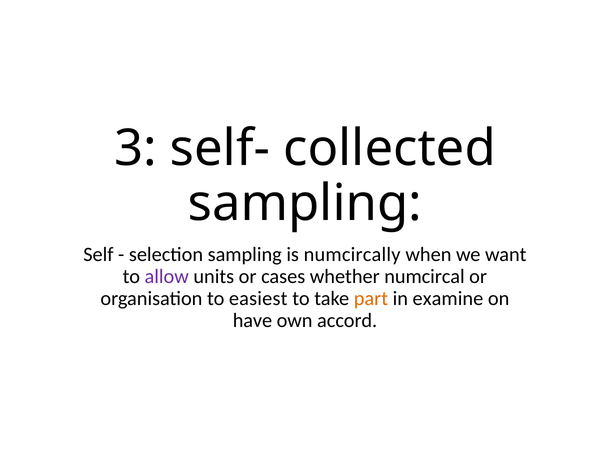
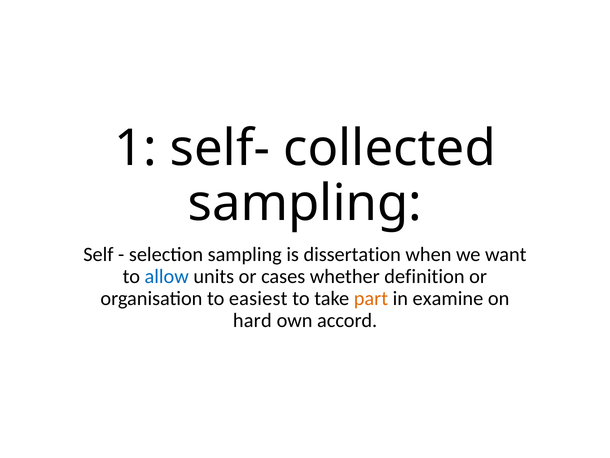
3: 3 -> 1
numcircally: numcircally -> dissertation
allow colour: purple -> blue
numcircal: numcircal -> definition
have: have -> hard
